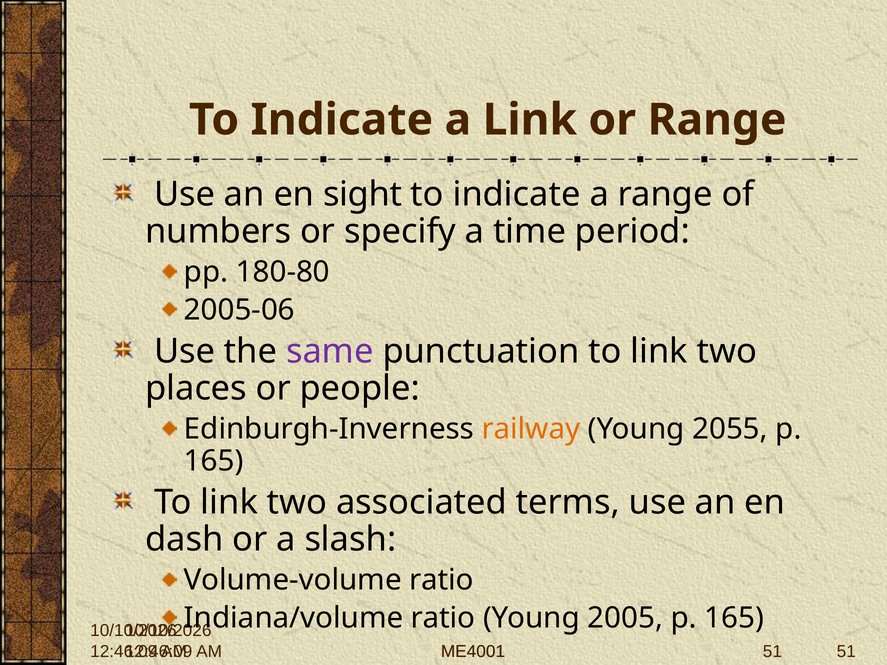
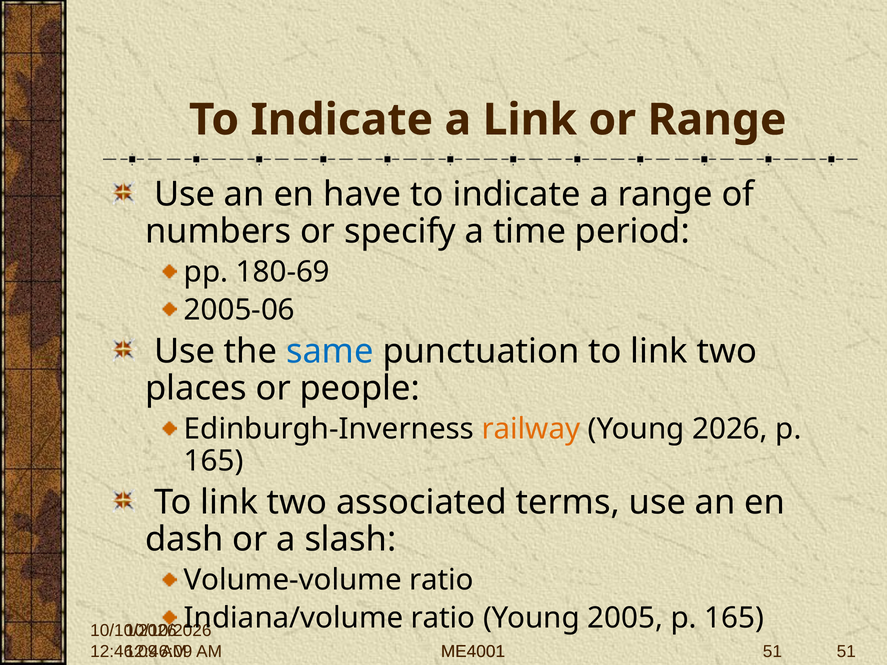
sight: sight -> have
180-80: 180-80 -> 180-69
same colour: purple -> blue
2055: 2055 -> 2026
